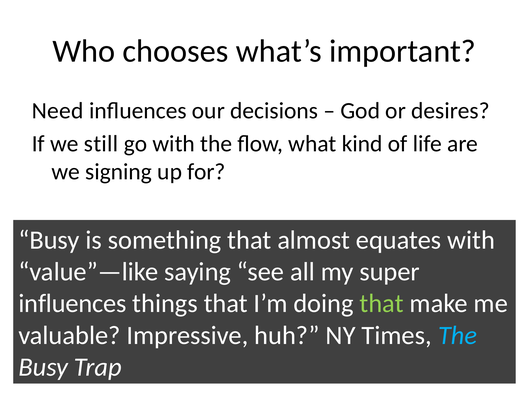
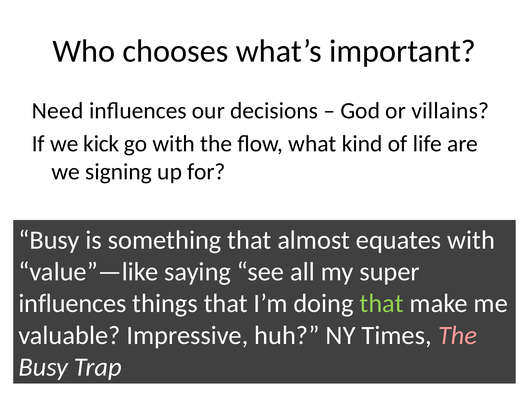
desires: desires -> villains
still: still -> kick
The at (458, 336) colour: light blue -> pink
